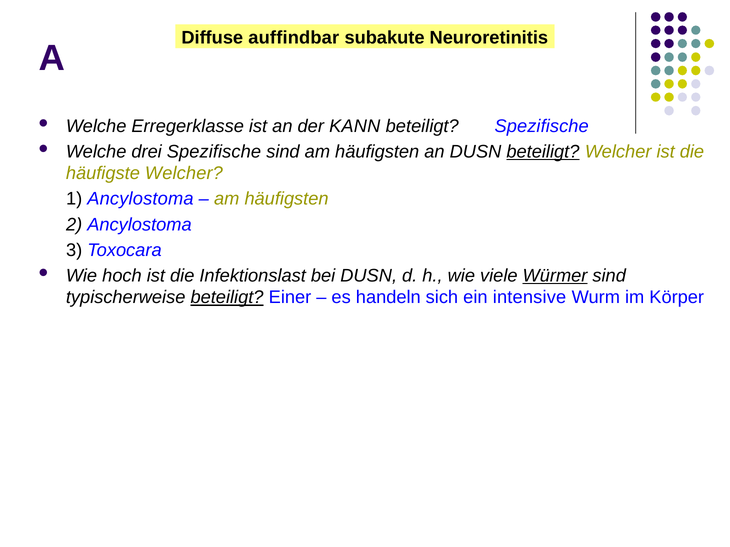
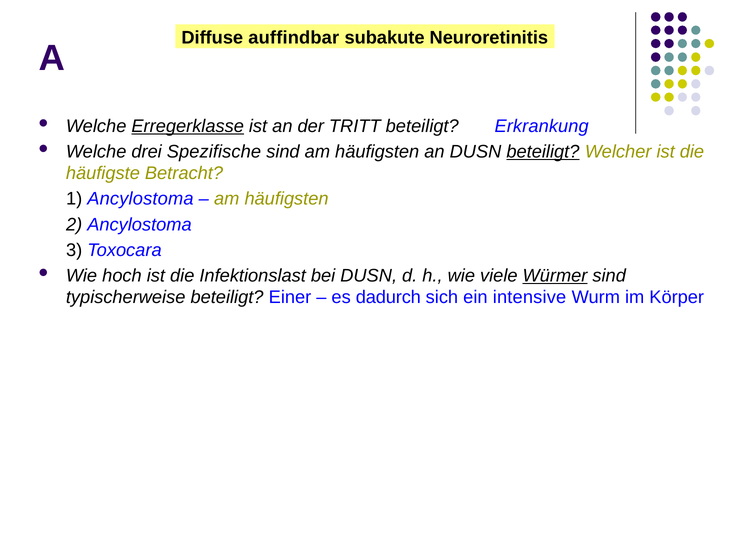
Erregerklasse underline: none -> present
KANN: KANN -> TRITT
beteiligt Spezifische: Spezifische -> Erkrankung
häufigste Welcher: Welcher -> Betracht
beteiligt at (227, 298) underline: present -> none
handeln: handeln -> dadurch
